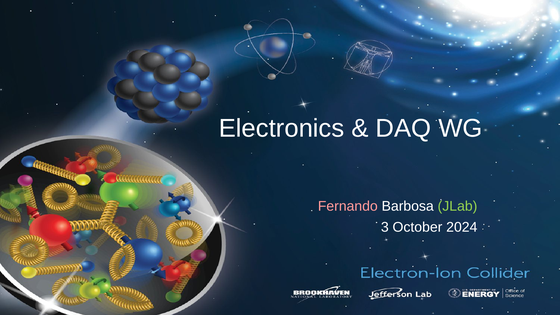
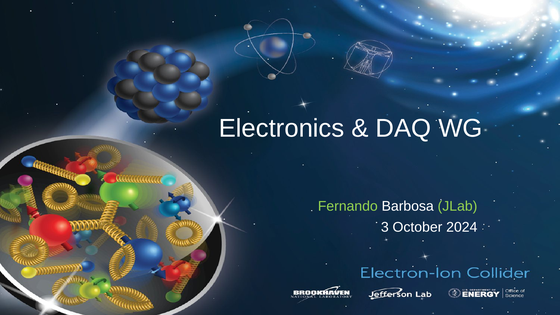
Fernando colour: pink -> light green
